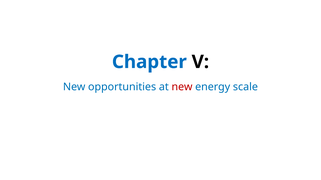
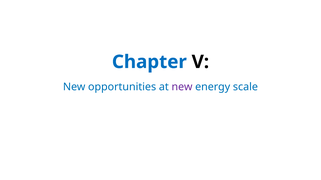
new at (182, 87) colour: red -> purple
